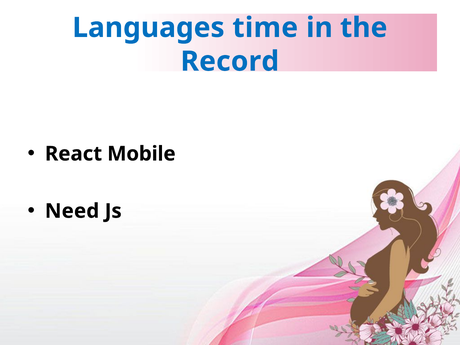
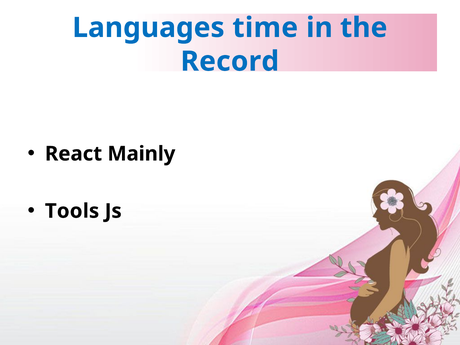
Mobile: Mobile -> Mainly
Need: Need -> Tools
